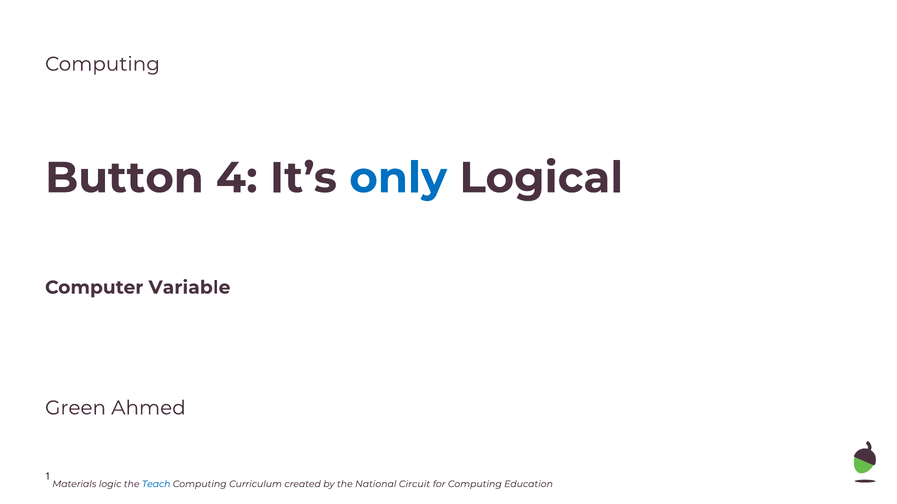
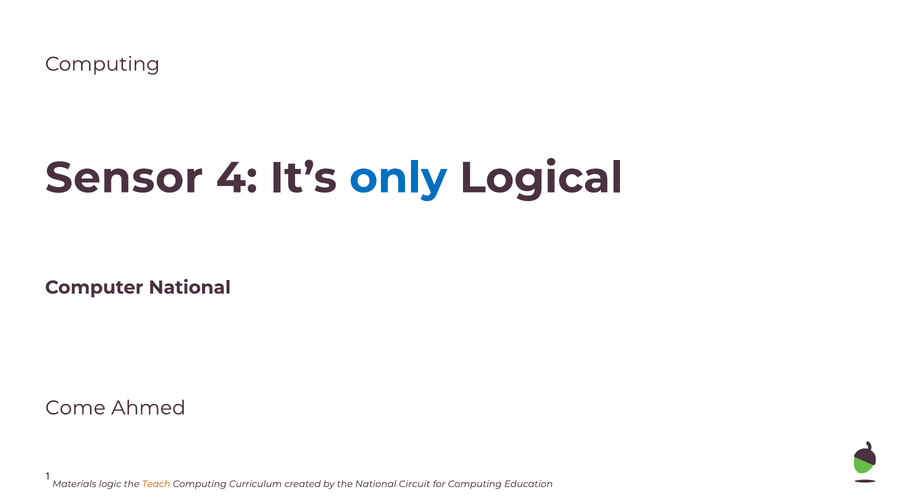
Button: Button -> Sensor
Computer Variable: Variable -> National
Green: Green -> Come
Teach colour: blue -> orange
